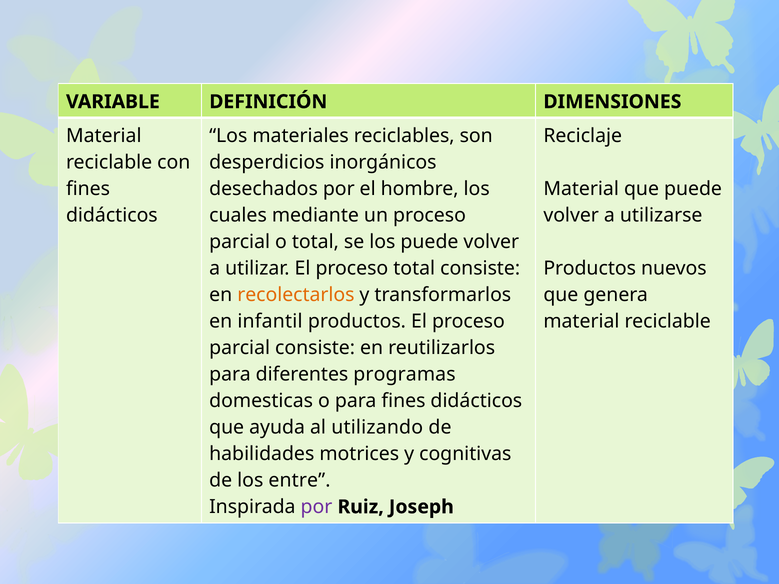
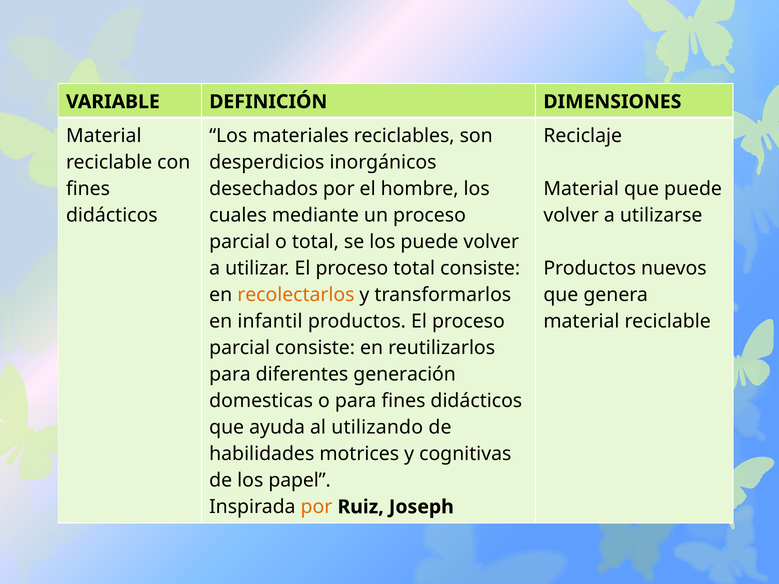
programas: programas -> generación
entre: entre -> papel
por at (316, 507) colour: purple -> orange
